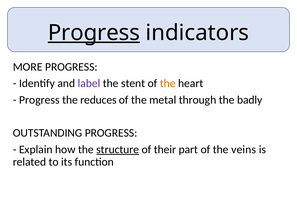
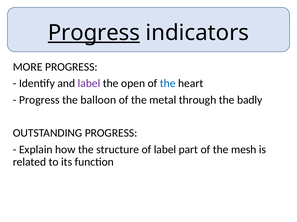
stent: stent -> open
the at (168, 84) colour: orange -> blue
reduces: reduces -> balloon
structure underline: present -> none
of their: their -> label
veins: veins -> mesh
